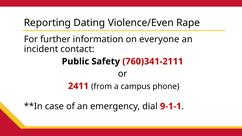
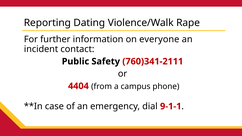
Violence/Even: Violence/Even -> Violence/Walk
2411: 2411 -> 4404
